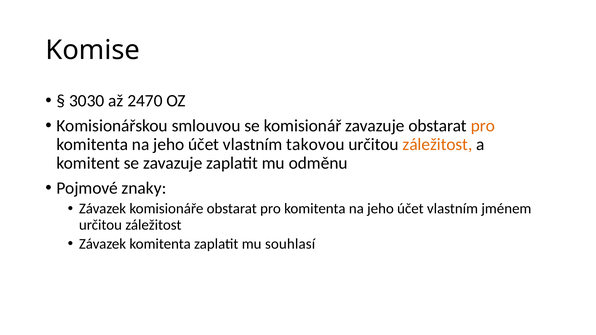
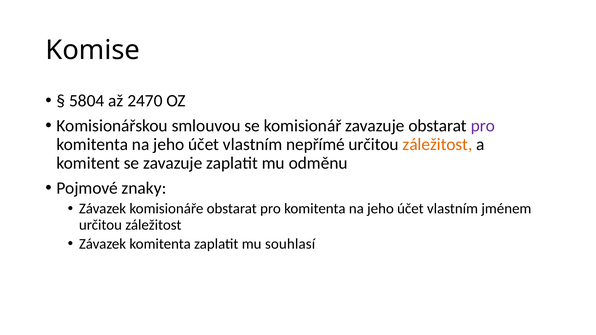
3030: 3030 -> 5804
pro at (483, 126) colour: orange -> purple
takovou: takovou -> nepřímé
